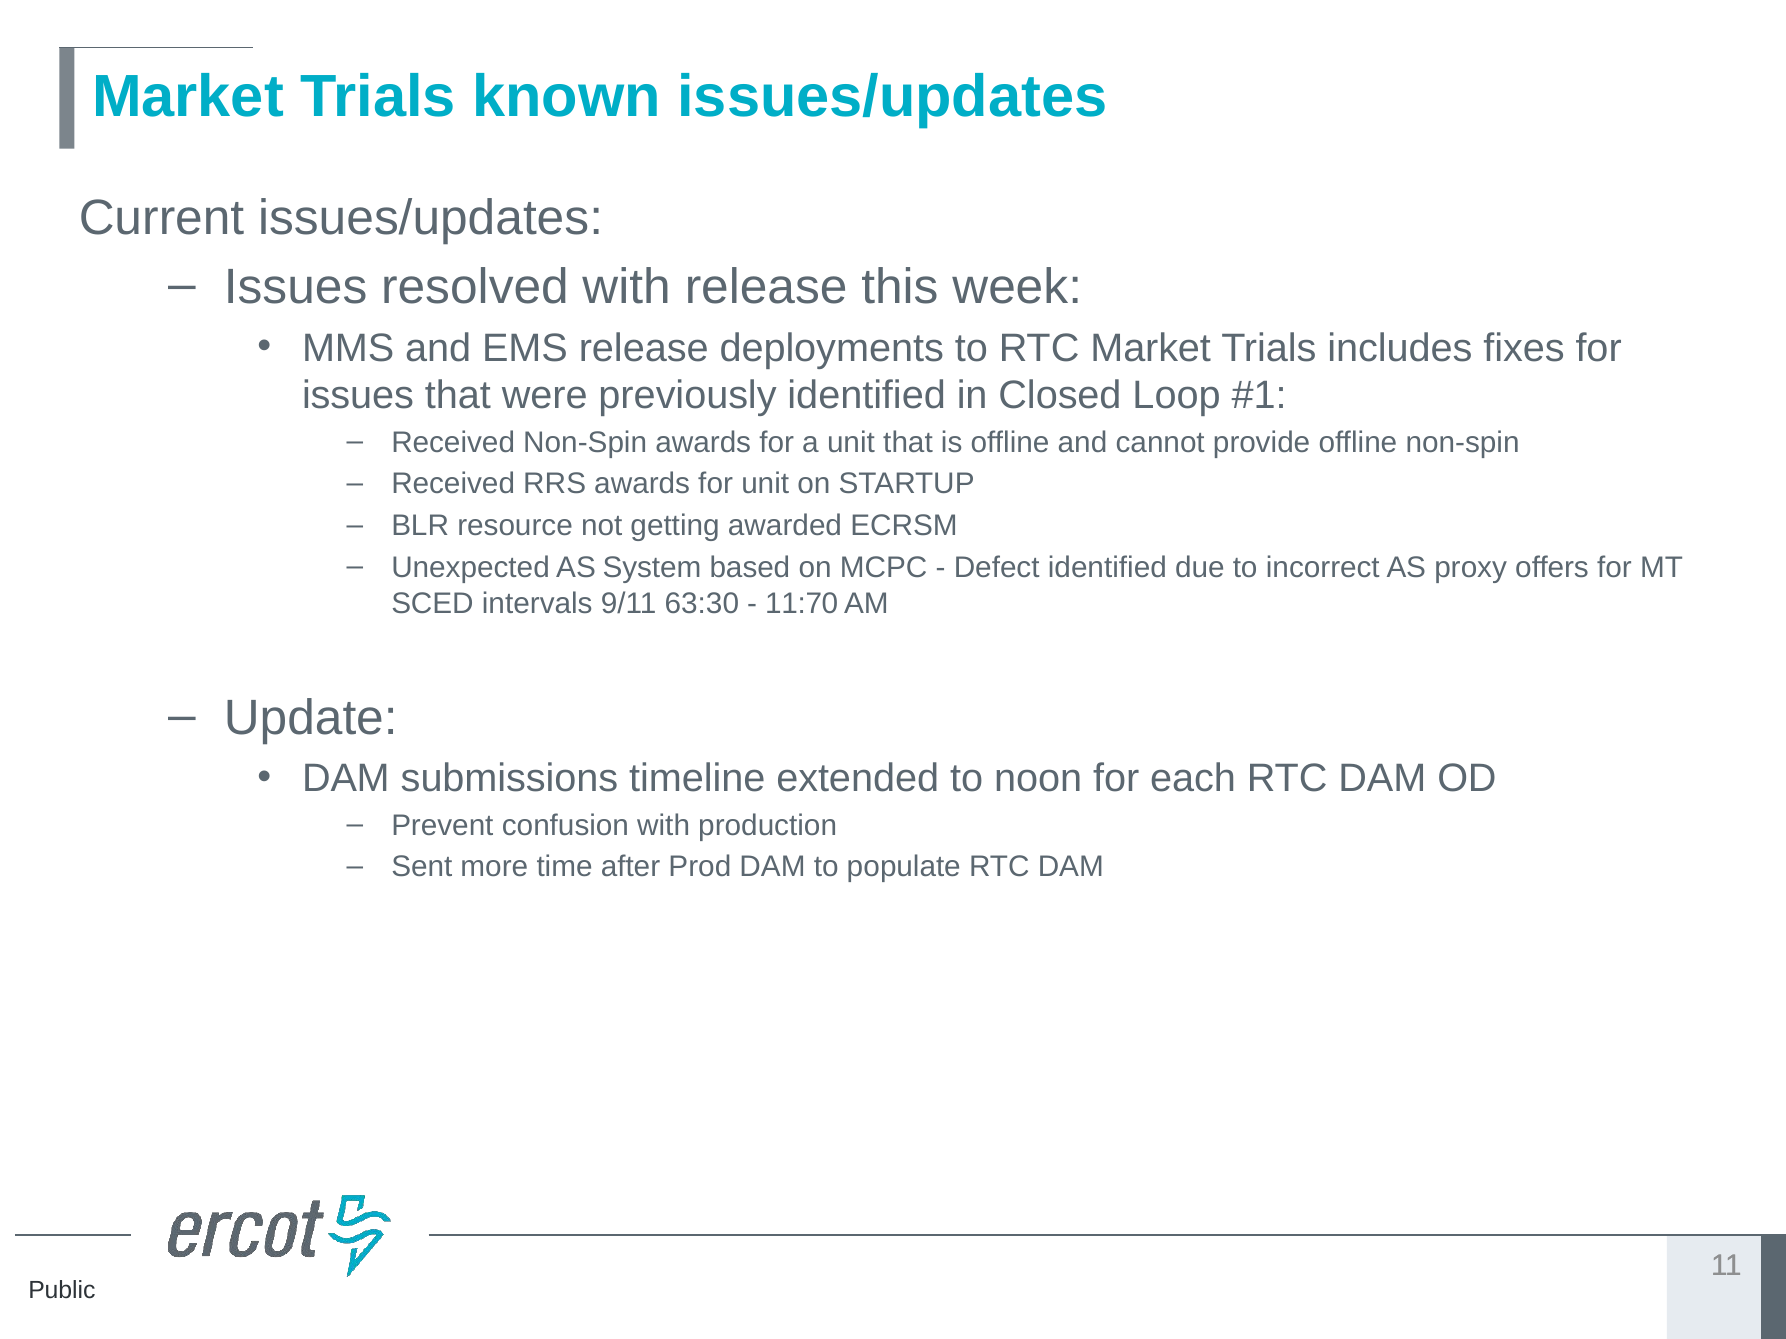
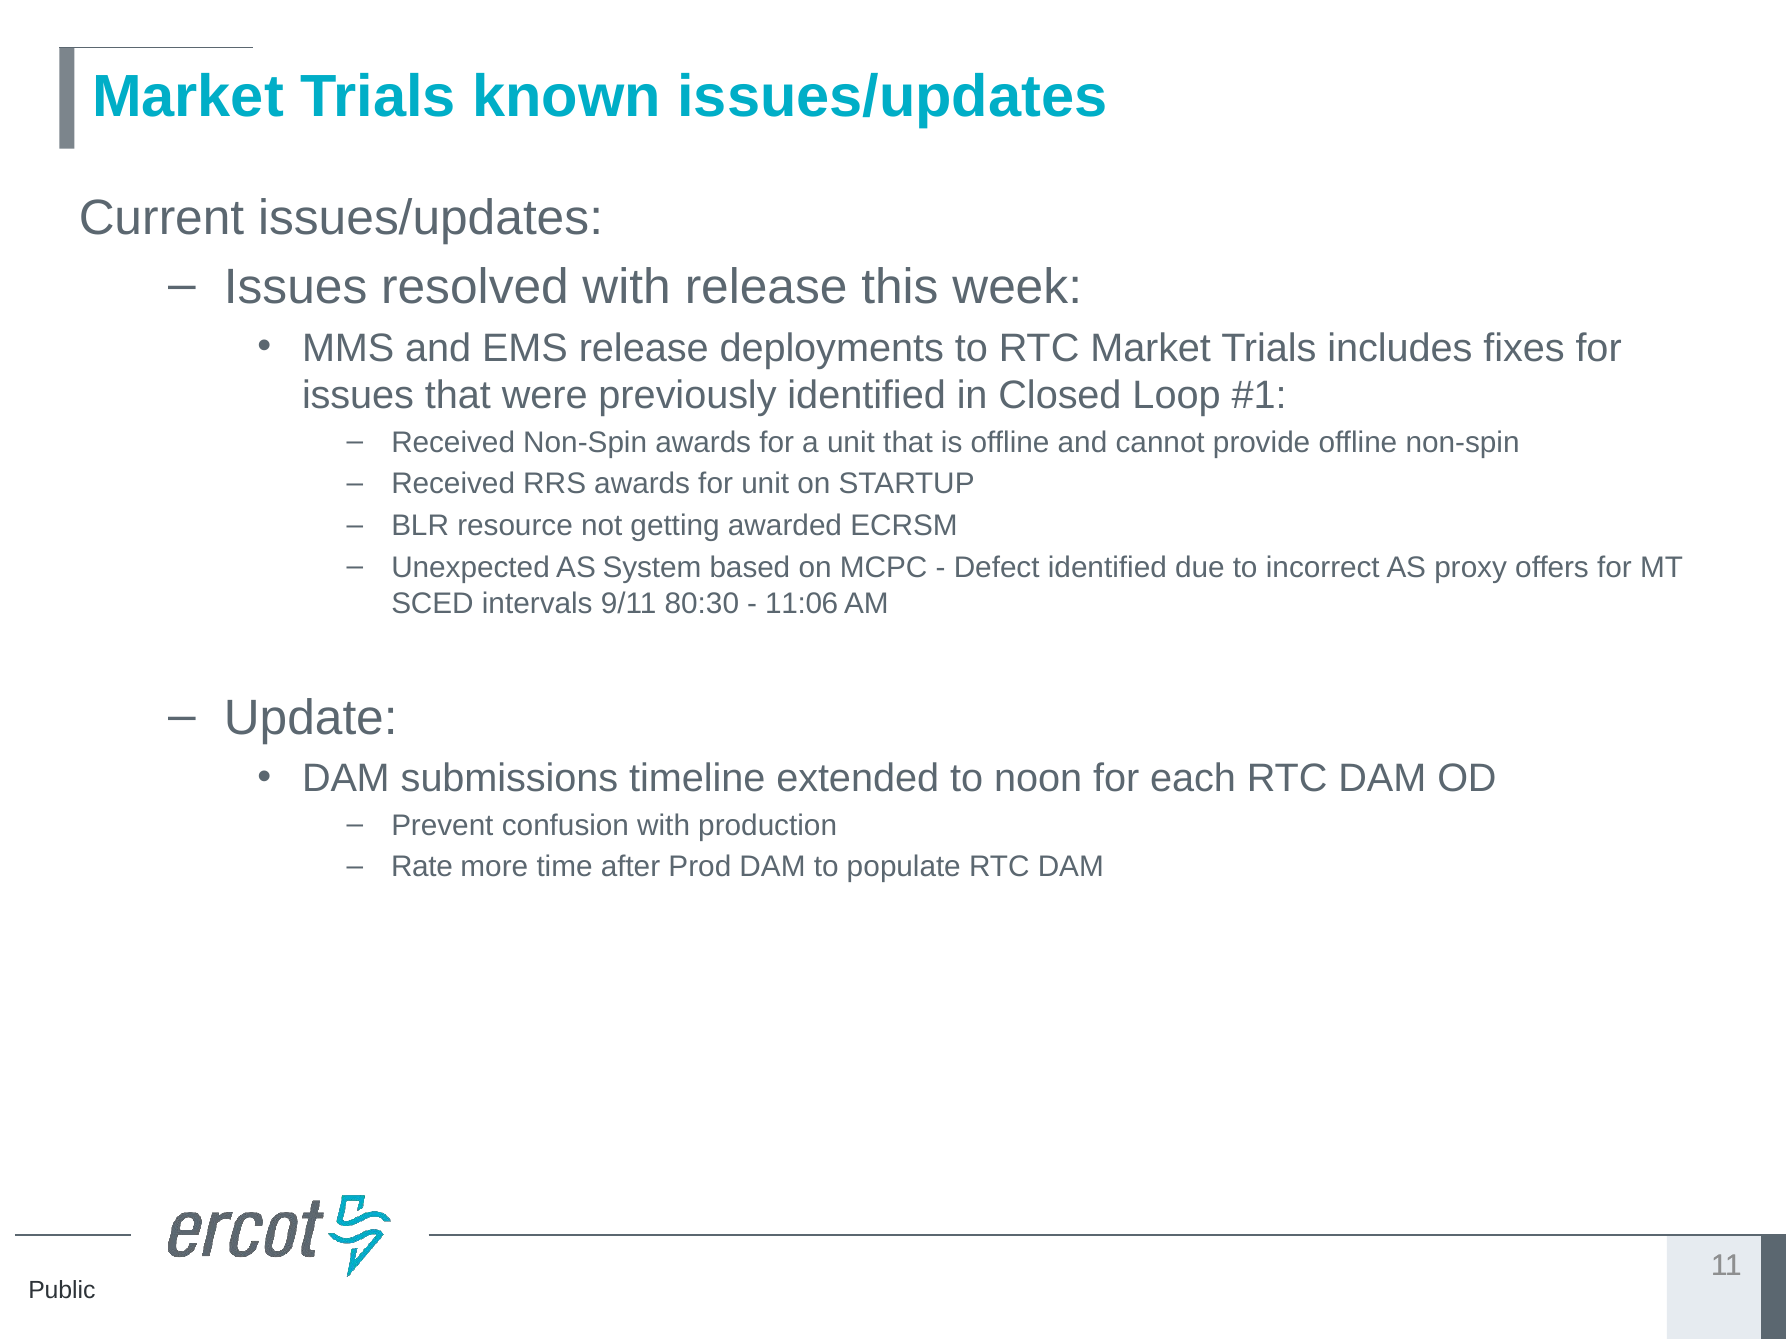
63:30: 63:30 -> 80:30
11:70: 11:70 -> 11:06
Sent: Sent -> Rate
